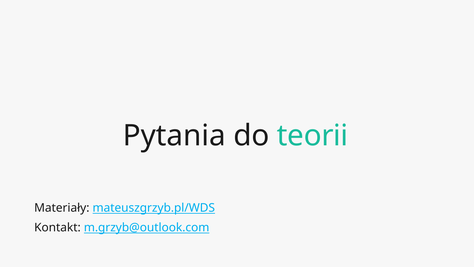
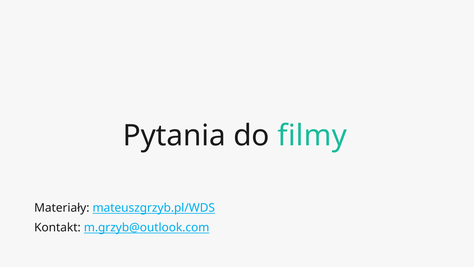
teorii: teorii -> filmy
